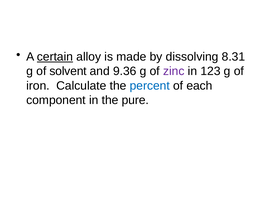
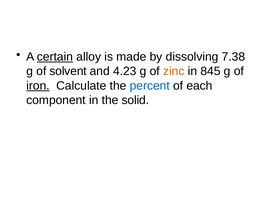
8.31: 8.31 -> 7.38
9.36: 9.36 -> 4.23
zinc colour: purple -> orange
123: 123 -> 845
iron underline: none -> present
pure: pure -> solid
